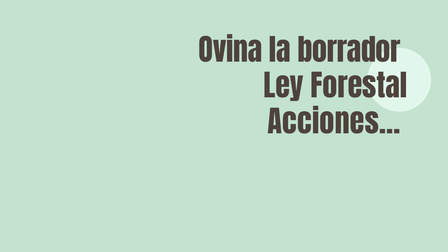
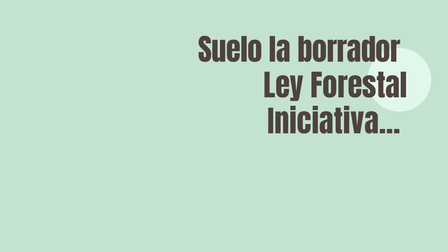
Ovina: Ovina -> Suelo
Acciones…: Acciones… -> Iniciativa…
